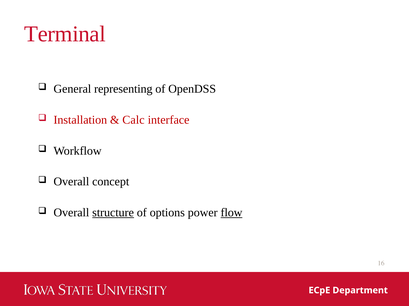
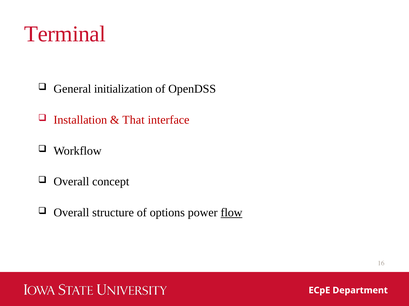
representing: representing -> initialization
Calc: Calc -> That
structure underline: present -> none
